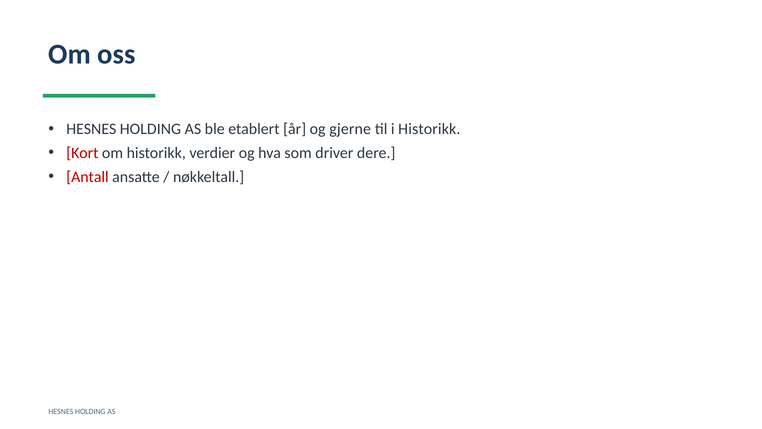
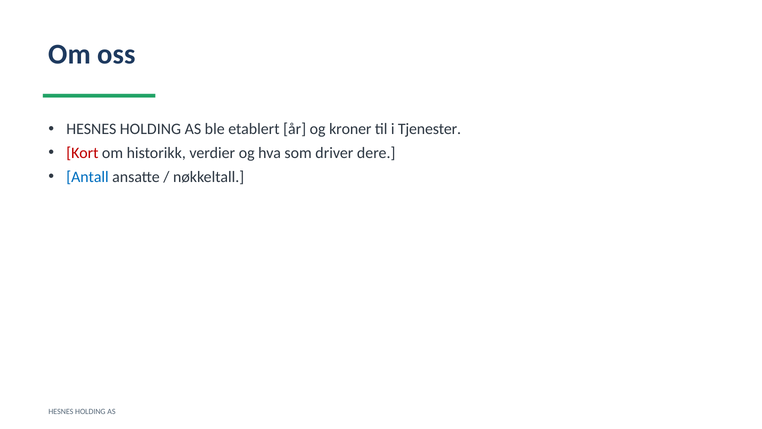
gjerne: gjerne -> kroner
i Historikk: Historikk -> Tjenester
Antall colour: red -> blue
